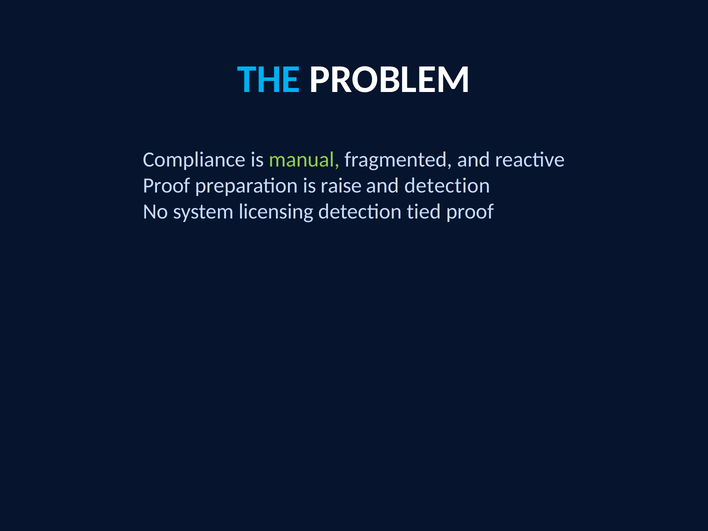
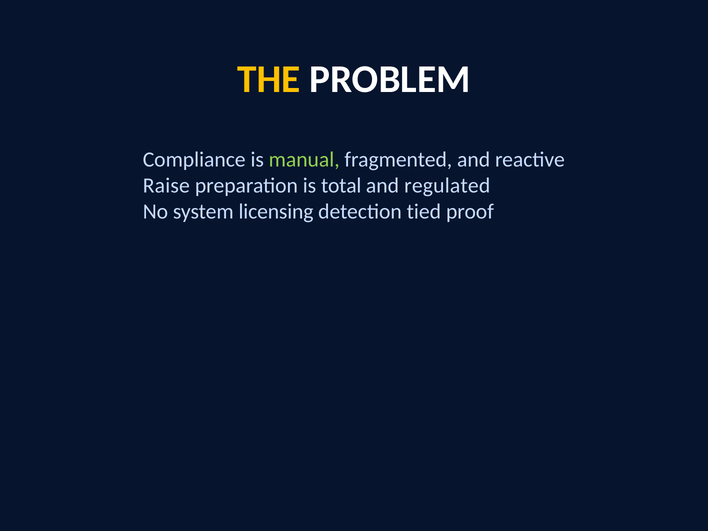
THE colour: light blue -> yellow
Proof at (166, 186): Proof -> Raise
raise: raise -> total
and detection: detection -> regulated
